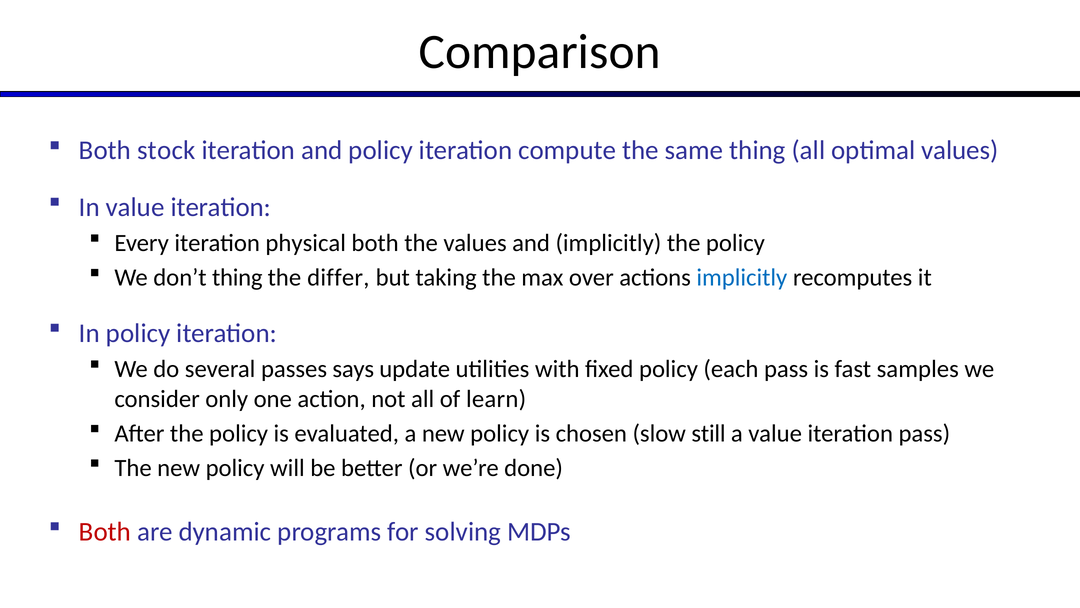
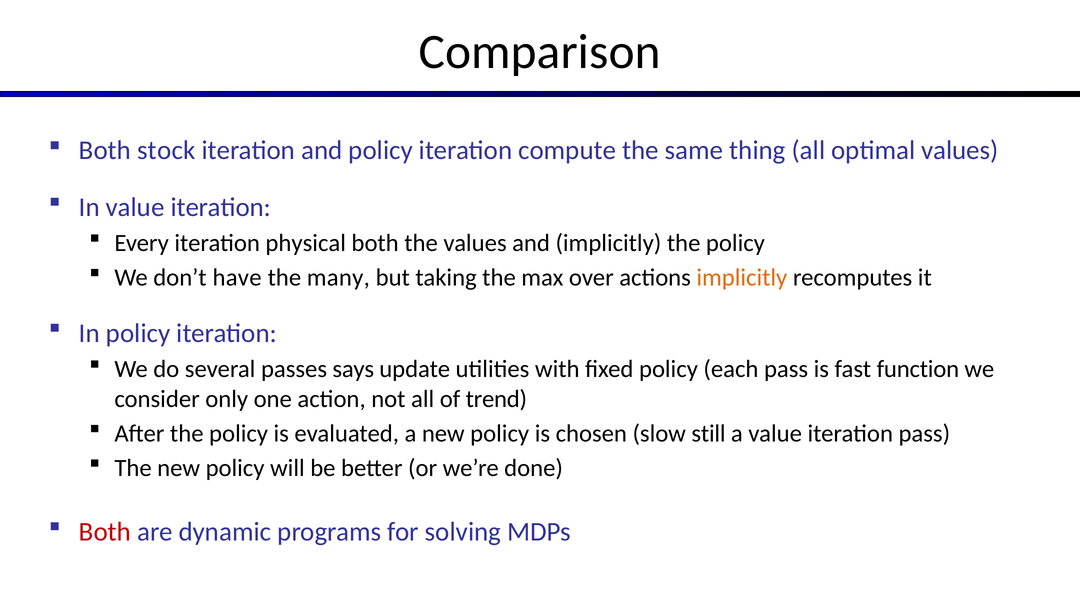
don’t thing: thing -> have
differ: differ -> many
implicitly at (742, 278) colour: blue -> orange
samples: samples -> function
learn: learn -> trend
